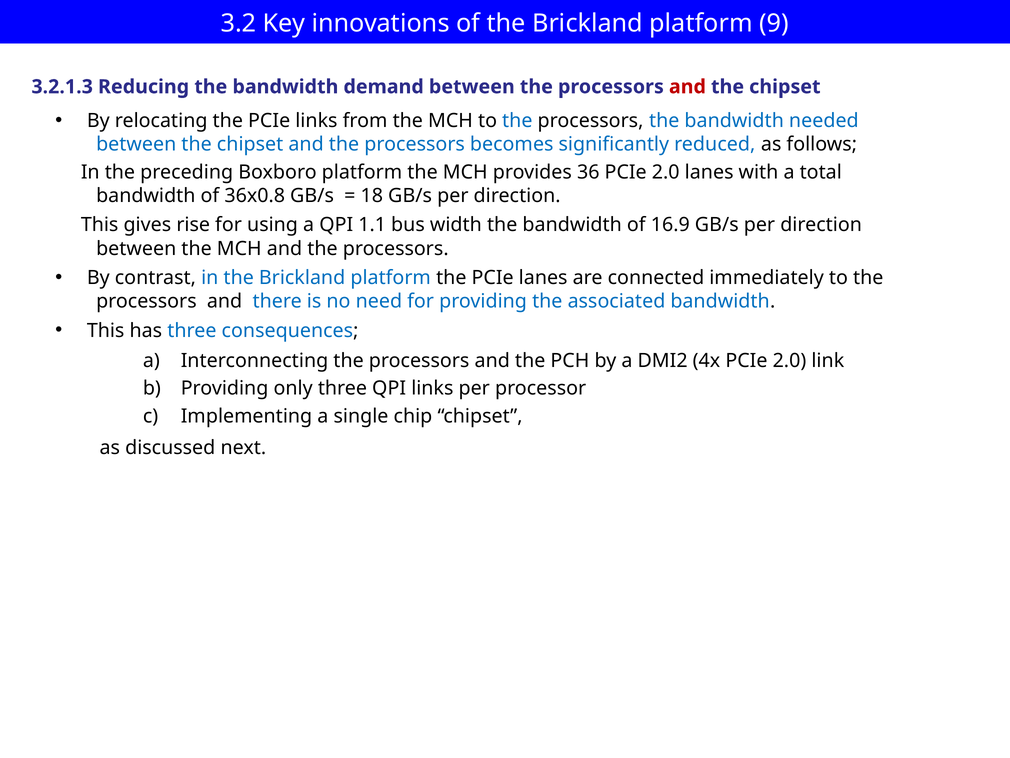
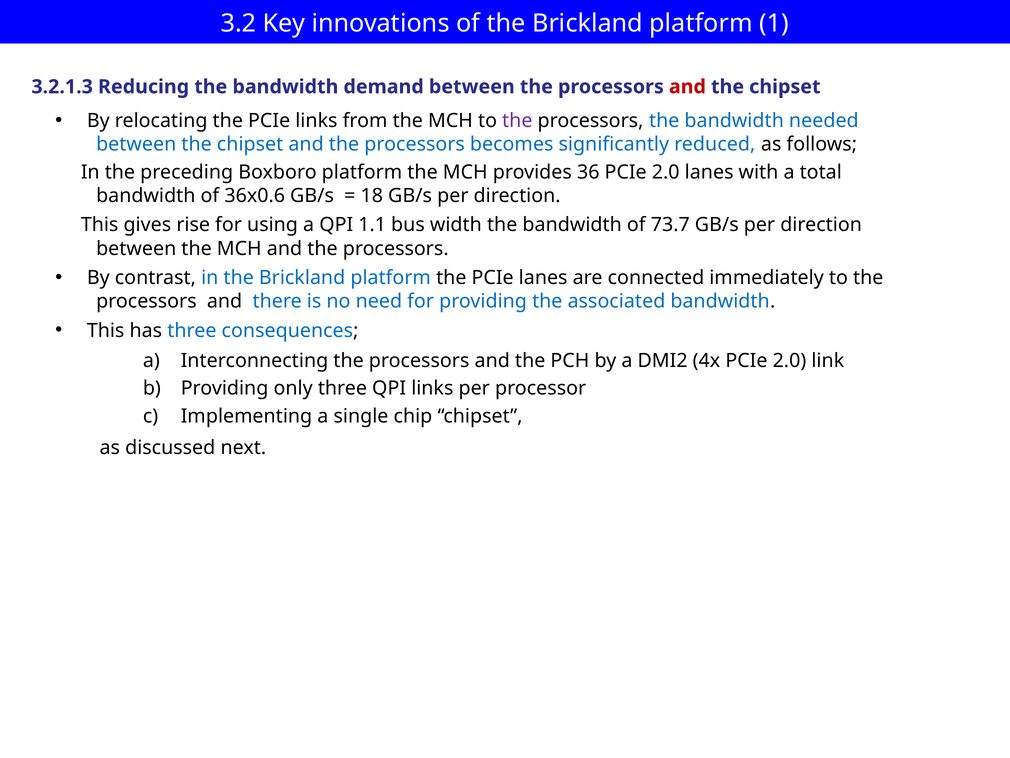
9: 9 -> 1
the at (517, 121) colour: blue -> purple
36x0.8: 36x0.8 -> 36x0.6
16.9: 16.9 -> 73.7
